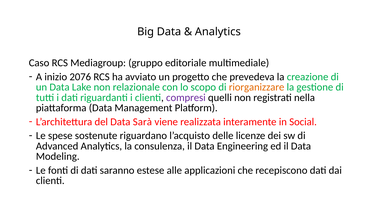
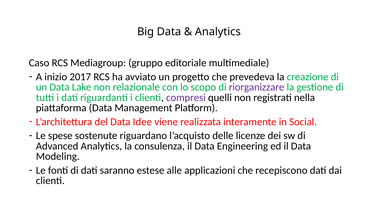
2076: 2076 -> 2017
riorganizzare colour: orange -> purple
Sarà: Sarà -> Idee
